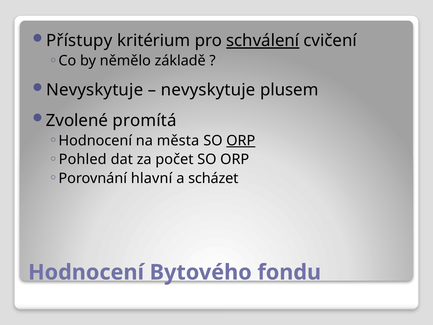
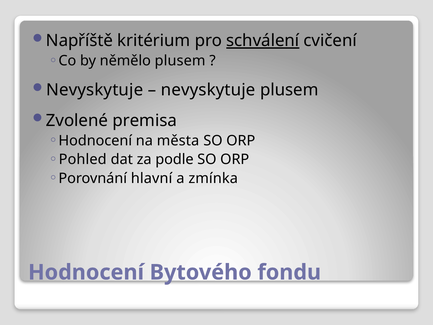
Přístupy: Přístupy -> Napříště
němělo základě: základě -> plusem
promítá: promítá -> premisa
ORP at (241, 141) underline: present -> none
počet: počet -> podle
scházet: scházet -> zmínka
